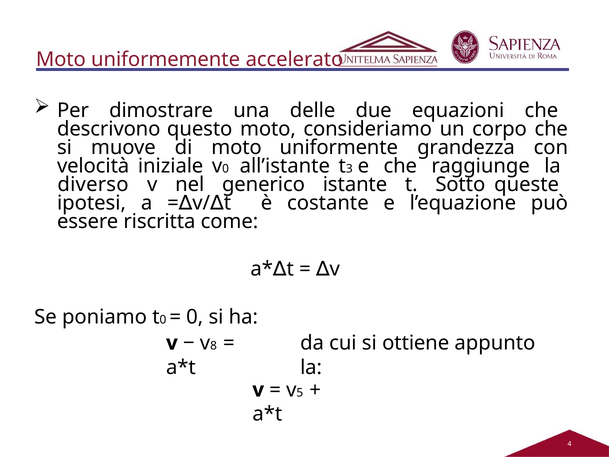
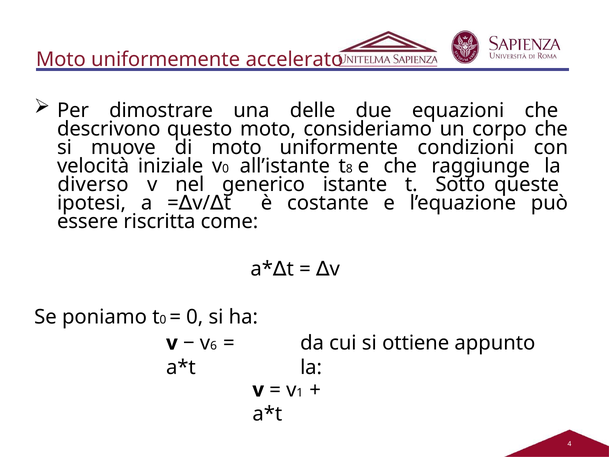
grandezza: grandezza -> condizioni
3: 3 -> 8
8: 8 -> 6
5: 5 -> 1
